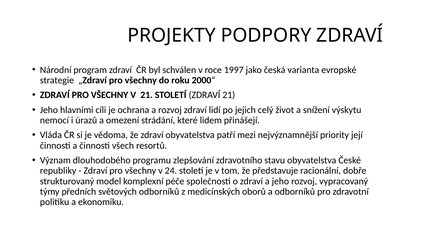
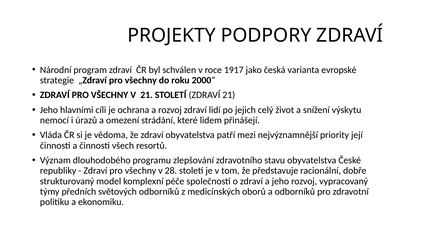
1997: 1997 -> 1917
24: 24 -> 28
